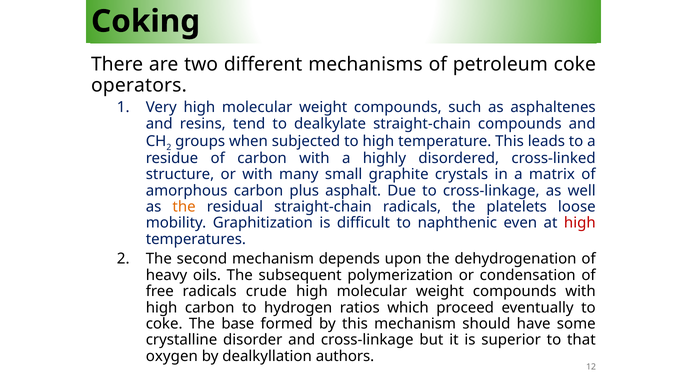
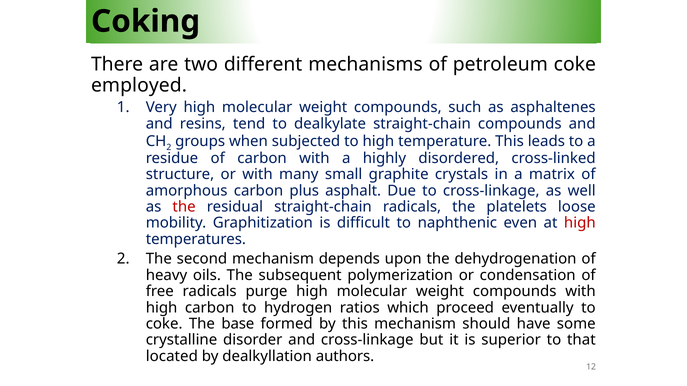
operators: operators -> employed
the at (184, 207) colour: orange -> red
crude: crude -> purge
oxygen: oxygen -> located
